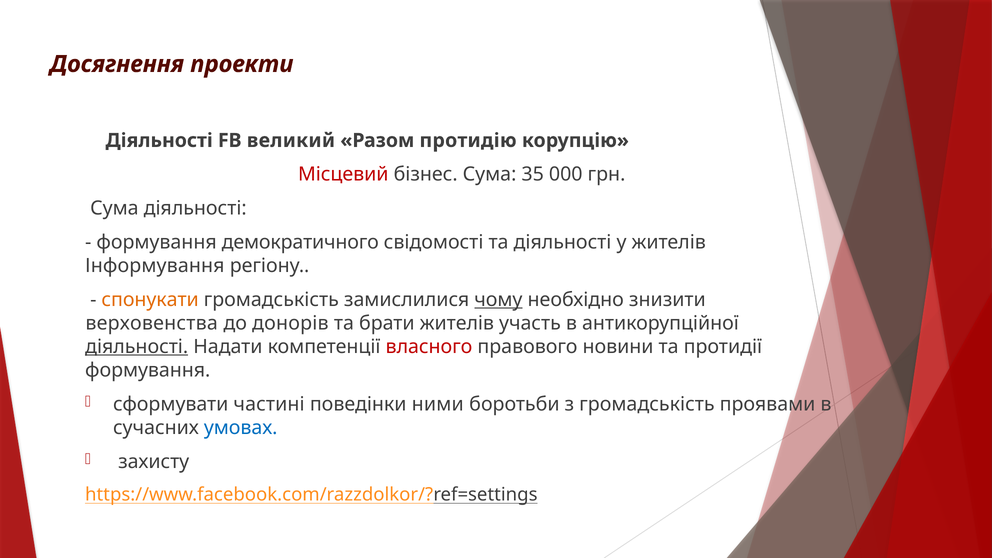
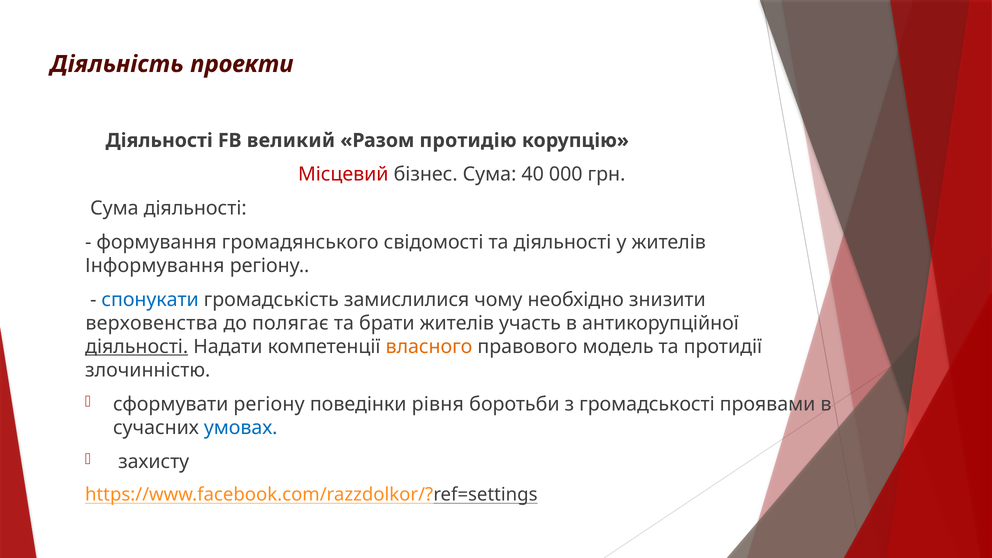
Досягнення: Досягнення -> Діяльність
35: 35 -> 40
демократичного: демократичного -> громадянського
спонукати colour: orange -> blue
чому underline: present -> none
донорів: донорів -> полягає
власного colour: red -> orange
новини: новини -> модель
формування at (148, 370): формування -> злочинністю
сформувати частині: частині -> регіону
ними: ними -> рівня
з громадськість: громадськість -> громадськості
